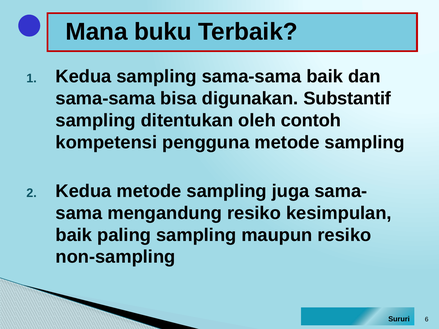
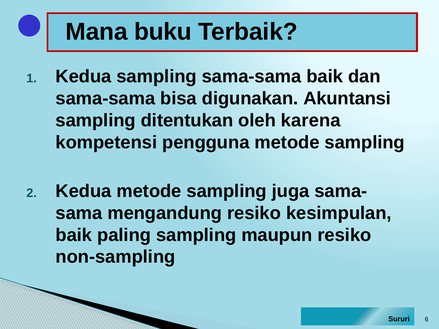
Substantif: Substantif -> Akuntansi
contoh: contoh -> karena
